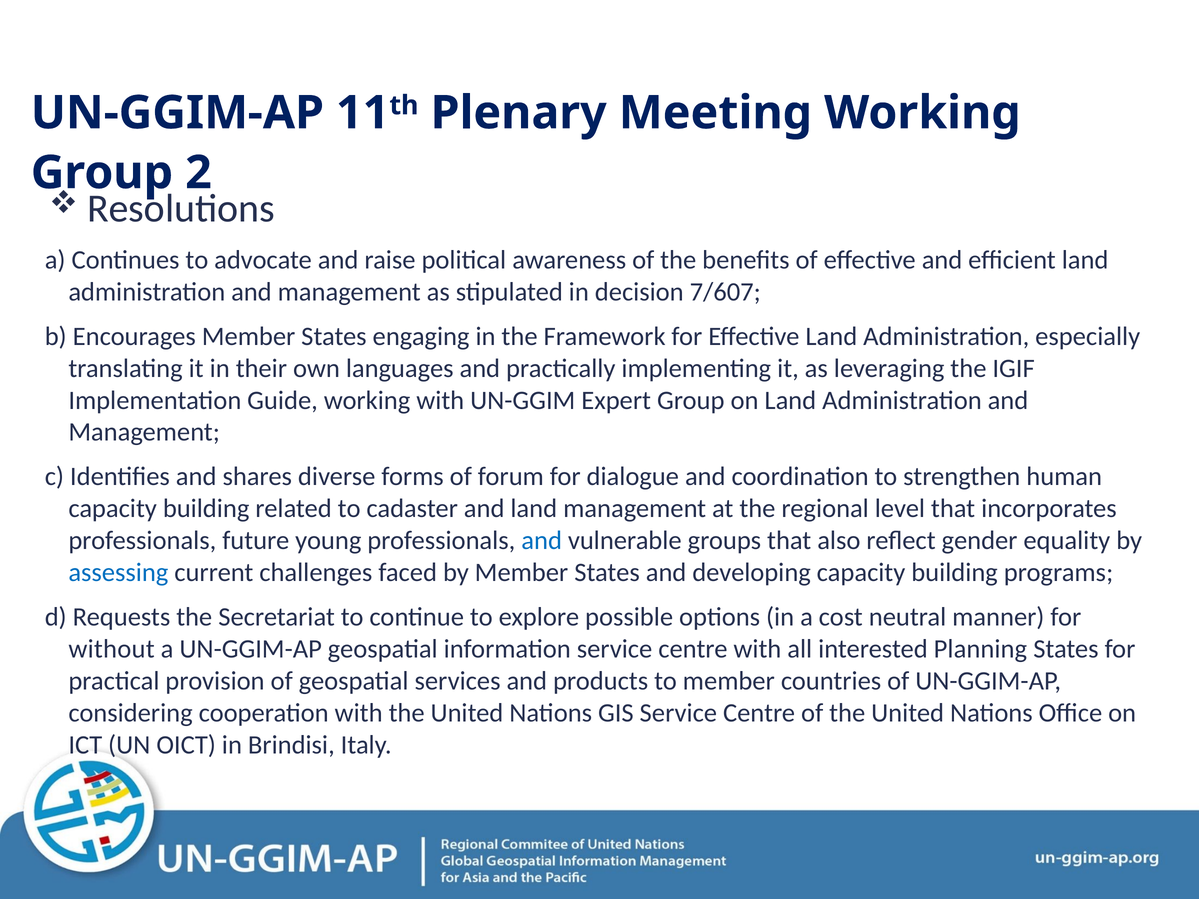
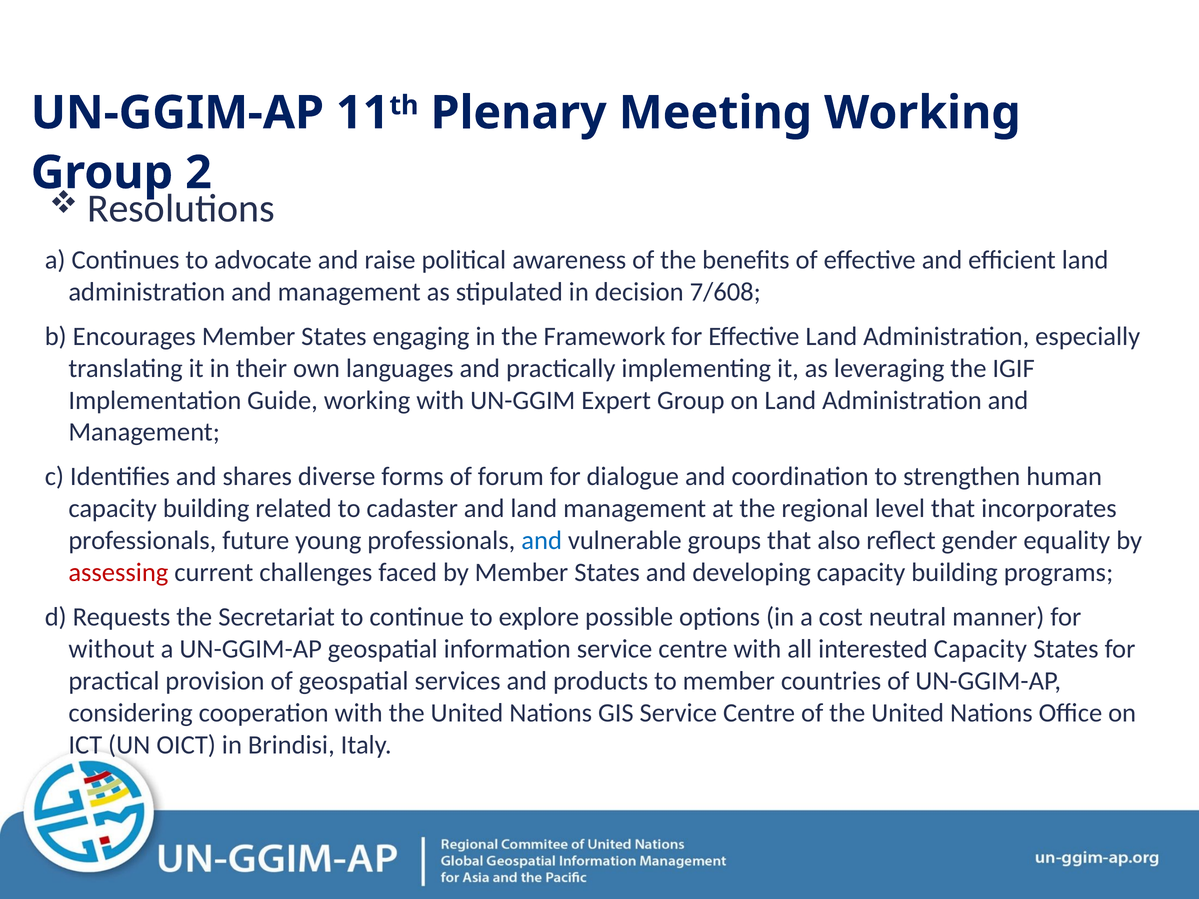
7/607: 7/607 -> 7/608
assessing colour: blue -> red
interested Planning: Planning -> Capacity
